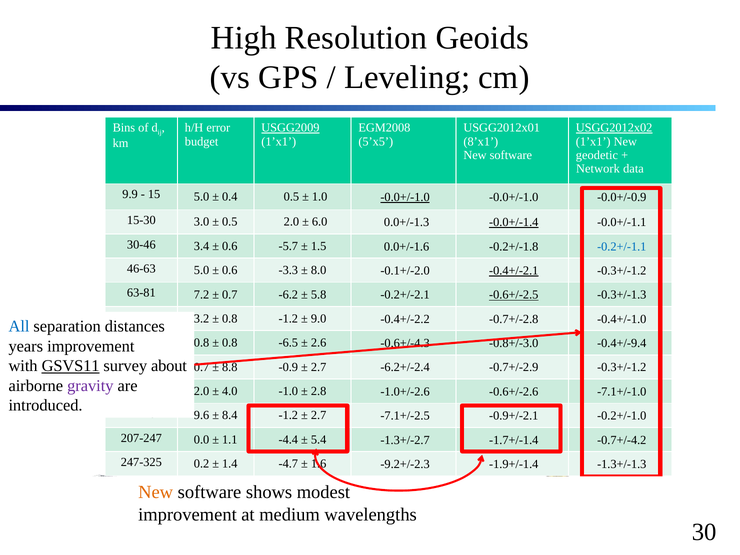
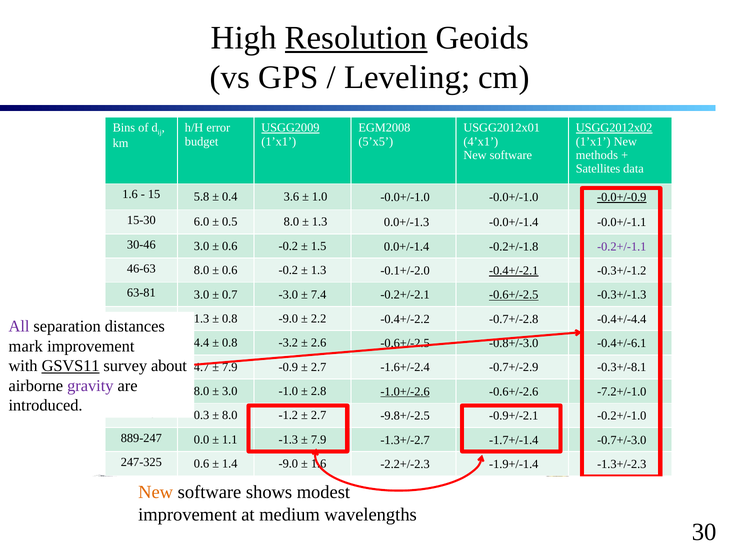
Resolution underline: none -> present
8’x1: 8’x1 -> 4’x1
geodetic at (597, 155): geodetic -> methods
Network: Network -> Satellites
9.9 at (130, 194): 9.9 -> 1.6
15 5.0: 5.0 -> 5.8
0.4 0.5: 0.5 -> 3.6
-0.0+/-1.0 at (405, 197) underline: present -> none
-0.0+/-0.9 underline: none -> present
3.0: 3.0 -> 6.0
0.5 2.0: 2.0 -> 8.0
6.0 at (320, 222): 6.0 -> 1.3
-0.0+/-1.4 underline: present -> none
30-46 3.4: 3.4 -> 3.0
-5.7 at (288, 246): -5.7 -> -0.2
0.0+/-1.6: 0.0+/-1.6 -> 0.0+/-1.4
-0.2+/-1.1 colour: blue -> purple
46-63 5.0: 5.0 -> 8.0
-3.3 at (288, 270): -3.3 -> -0.2
8.0 at (319, 270): 8.0 -> 1.3
63-81 7.2: 7.2 -> 3.0
-6.2: -6.2 -> -3.0
5.8: 5.8 -> 7.4
3.2 at (202, 319): 3.2 -> 1.3
0.8 -1.2: -1.2 -> -9.0
9.0: 9.0 -> 2.2
-0.4+/-1.0: -0.4+/-1.0 -> -0.4+/-4.4
All colour: blue -> purple
0.8 at (202, 343): 0.8 -> 4.4
-6.5: -6.5 -> -3.2
2.6 -0.6+/-4.3: -0.6+/-4.3 -> -0.6+/-2.5
-0.4+/-9.4: -0.4+/-9.4 -> -0.4+/-6.1
years: years -> mark
0.7 at (202, 367): 0.7 -> 4.7
8.8 at (230, 367): 8.8 -> 7.9
-6.2+/-2.4: -6.2+/-2.4 -> -1.6+/-2.4
-0.7+/-2.9 -0.3+/-1.2: -0.3+/-1.2 -> -0.3+/-8.1
2.0 at (202, 391): 2.0 -> 8.0
4.0 at (230, 391): 4.0 -> 3.0
-1.0+/-2.6 underline: none -> present
-7.1+/-1.0: -7.1+/-1.0 -> -7.2+/-1.0
9.6: 9.6 -> 0.3
8.4 at (230, 415): 8.4 -> 8.0
-7.1+/-2.5: -7.1+/-2.5 -> -9.8+/-2.5
207-247: 207-247 -> 889-247
-4.4: -4.4 -> -1.3
5.4 at (319, 440): 5.4 -> 7.9
-0.7+/-4.2: -0.7+/-4.2 -> -0.7+/-3.0
247-325 0.2: 0.2 -> 0.6
1.4 -4.7: -4.7 -> -9.0
-9.2+/-2.3: -9.2+/-2.3 -> -2.2+/-2.3
-1.3+/-1.3: -1.3+/-1.3 -> -1.3+/-2.3
